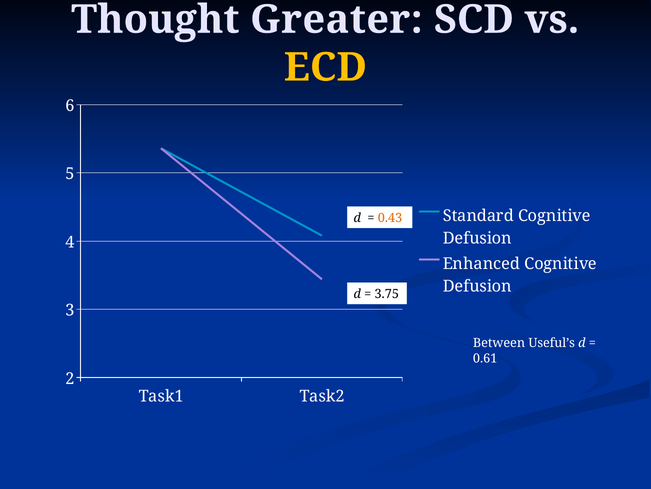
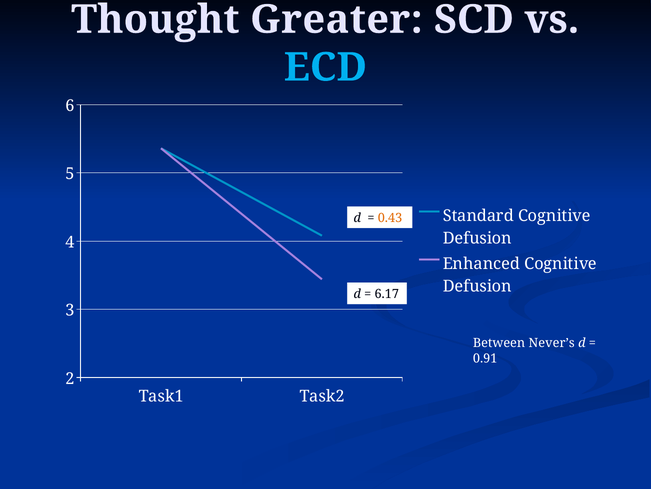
ECD colour: yellow -> light blue
3.75: 3.75 -> 6.17
Useful’s: Useful’s -> Never’s
0.61: 0.61 -> 0.91
